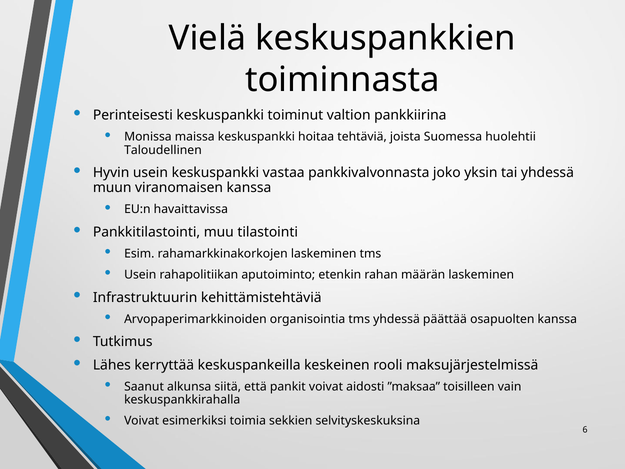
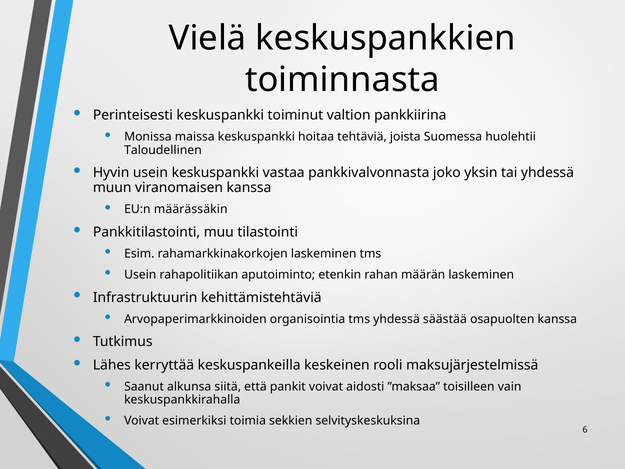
havaittavissa: havaittavissa -> määrässäkin
päättää: päättää -> säästää
